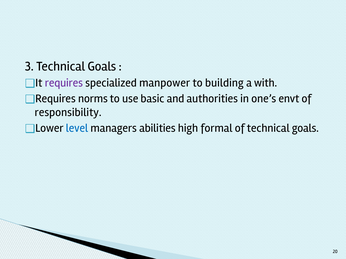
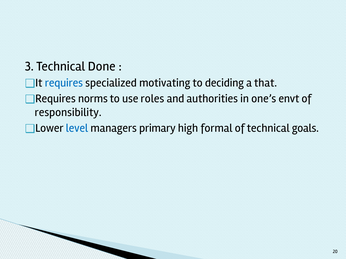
3 Technical Goals: Goals -> Done
requires colour: purple -> blue
manpower: manpower -> motivating
building: building -> deciding
with: with -> that
basic: basic -> roles
abilities: abilities -> primary
